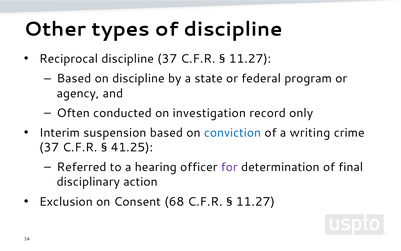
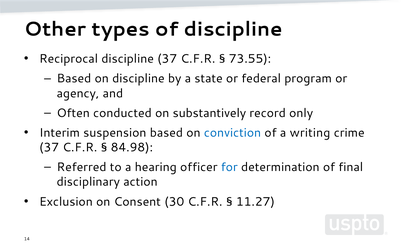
11.27 at (250, 59): 11.27 -> 73.55
investigation: investigation -> substantively
41.25: 41.25 -> 84.98
for colour: purple -> blue
68: 68 -> 30
